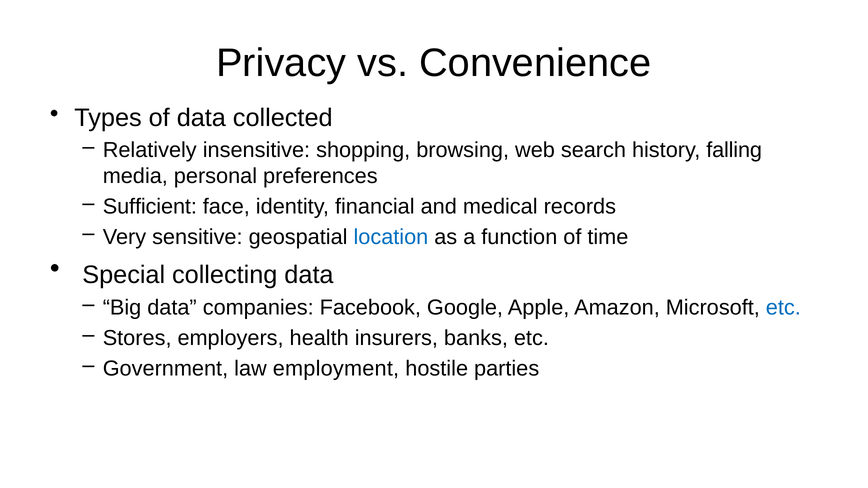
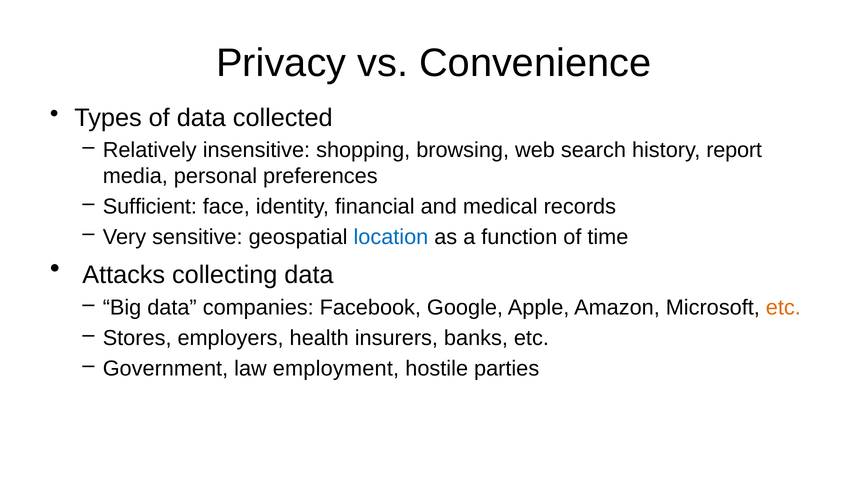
falling: falling -> report
Special: Special -> Attacks
etc at (783, 308) colour: blue -> orange
